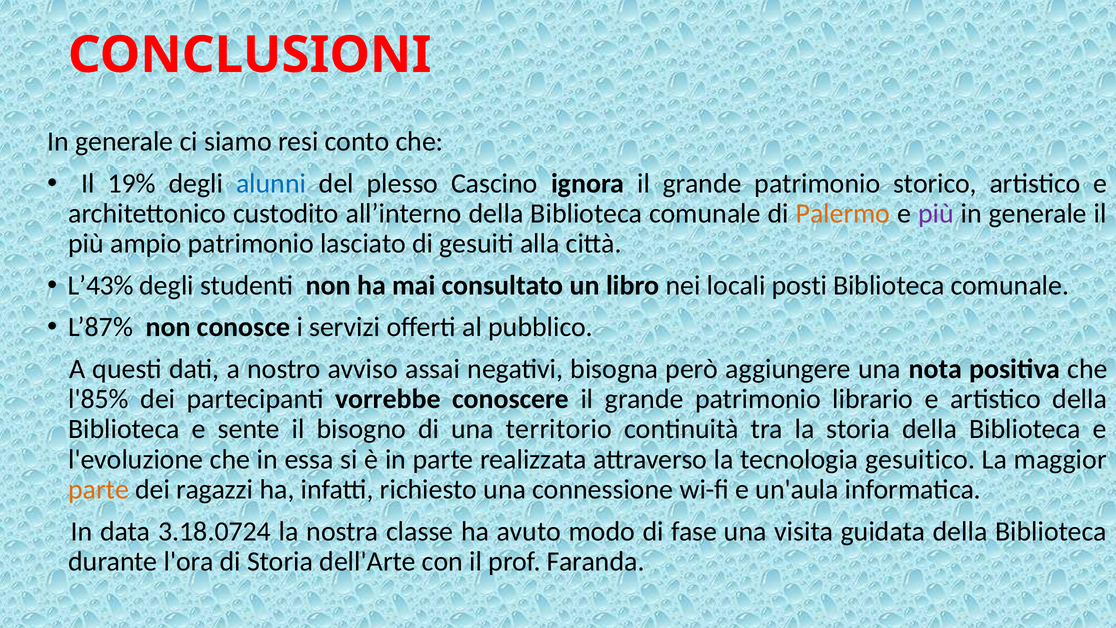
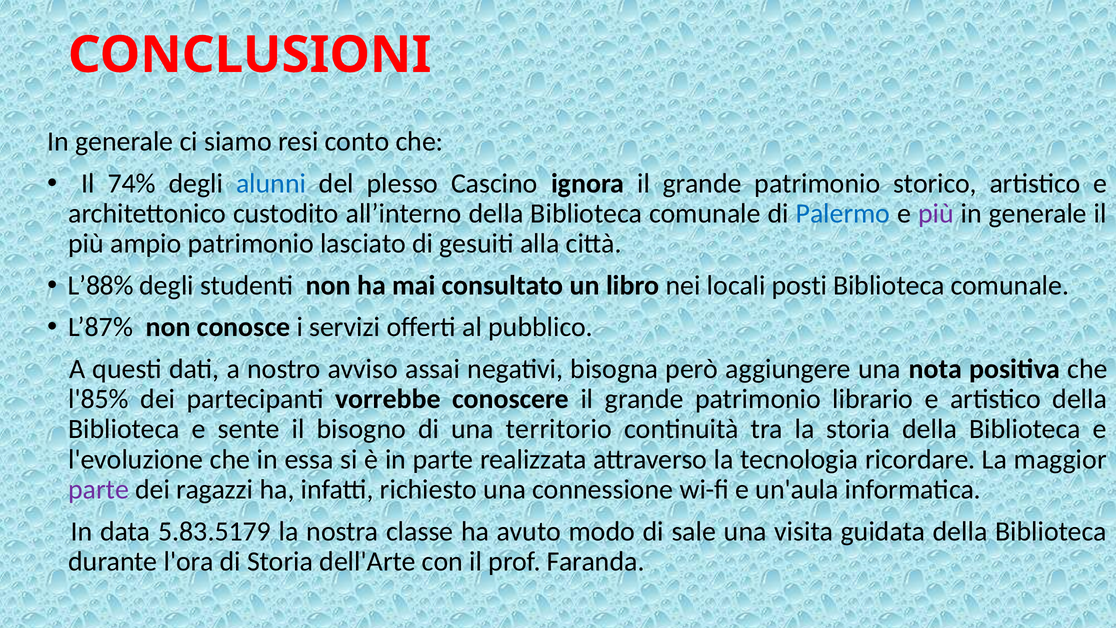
19%: 19% -> 74%
Palermo colour: orange -> blue
L’43%: L’43% -> L’88%
gesuitico: gesuitico -> ricordare
parte at (99, 489) colour: orange -> purple
3.18.0724: 3.18.0724 -> 5.83.5179
fase: fase -> sale
